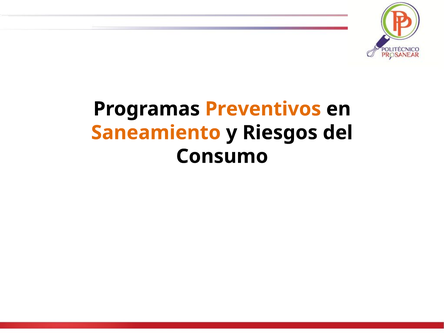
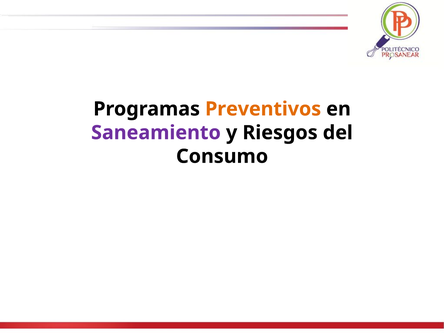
Saneamiento colour: orange -> purple
